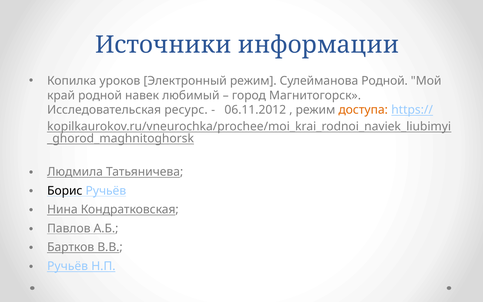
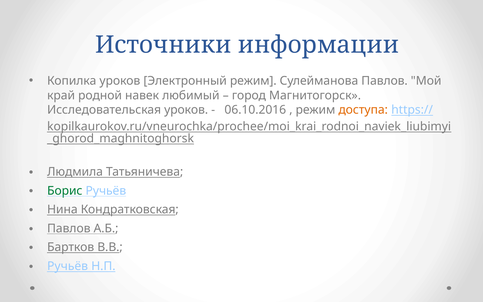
Сулейманова Родной: Родной -> Павлов
Исследовательская ресурс: ресурс -> уроков
06.11.2012: 06.11.2012 -> 06.10.2016
Борис colour: black -> green
